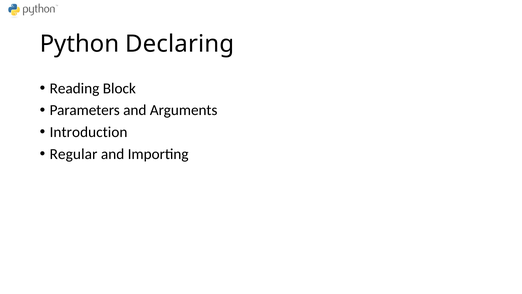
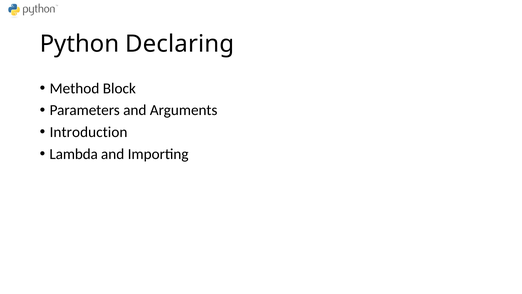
Reading: Reading -> Method
Regular: Regular -> Lambda
